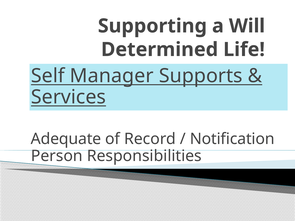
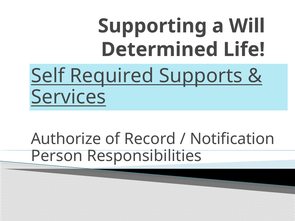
Manager: Manager -> Required
Adequate: Adequate -> Authorize
